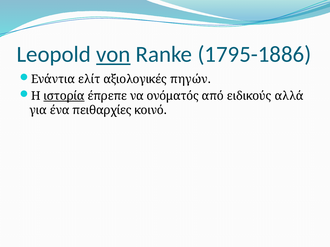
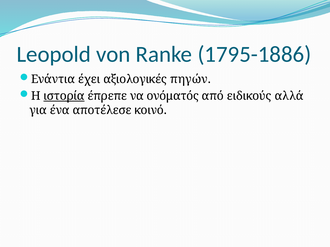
von underline: present -> none
ελίτ: ελίτ -> έχει
πειθαρχίες: πειθαρχίες -> αποτέλεσε
